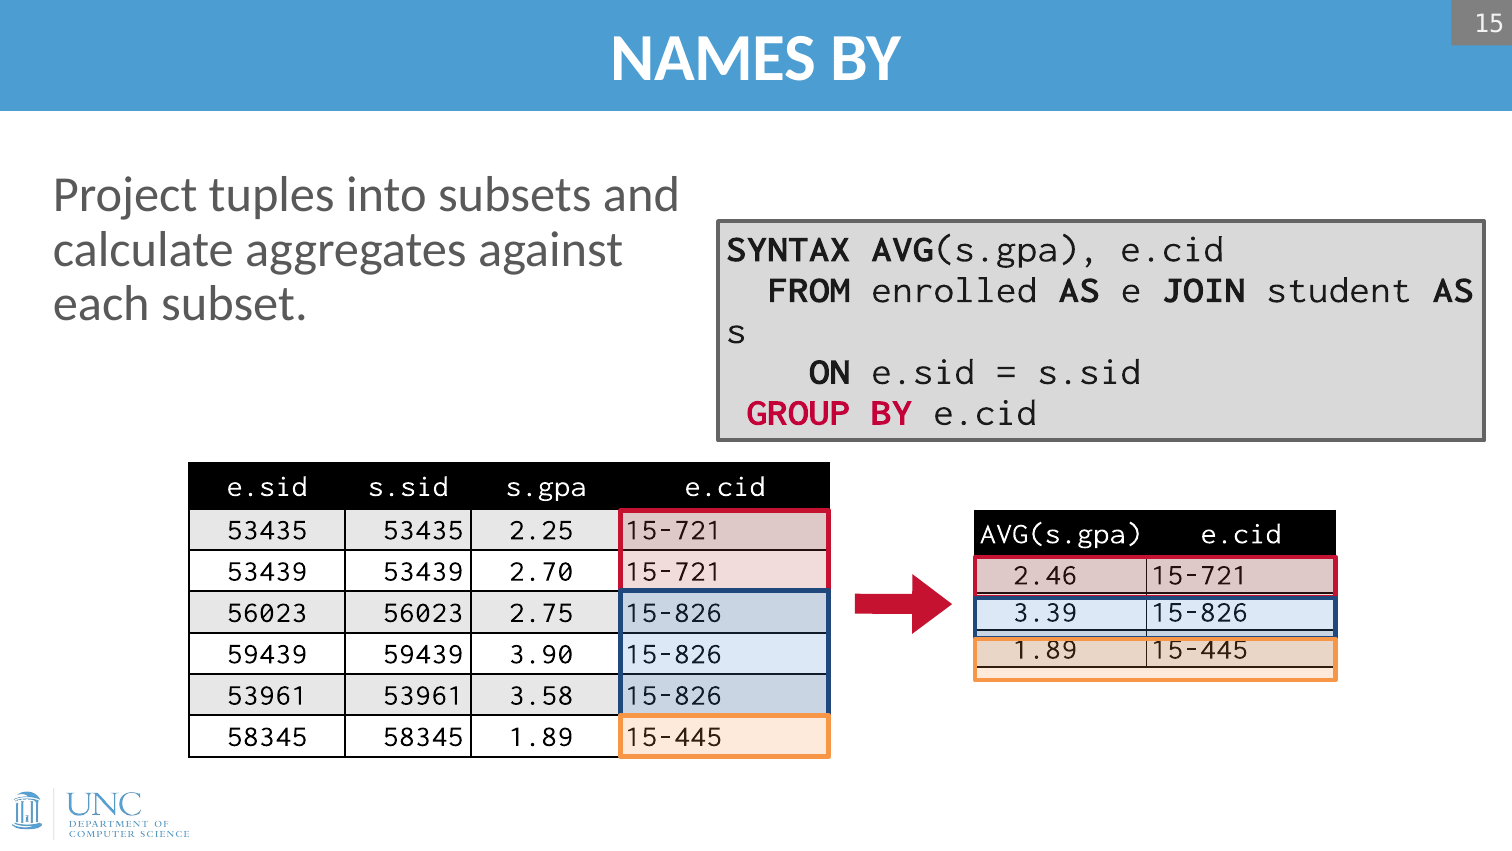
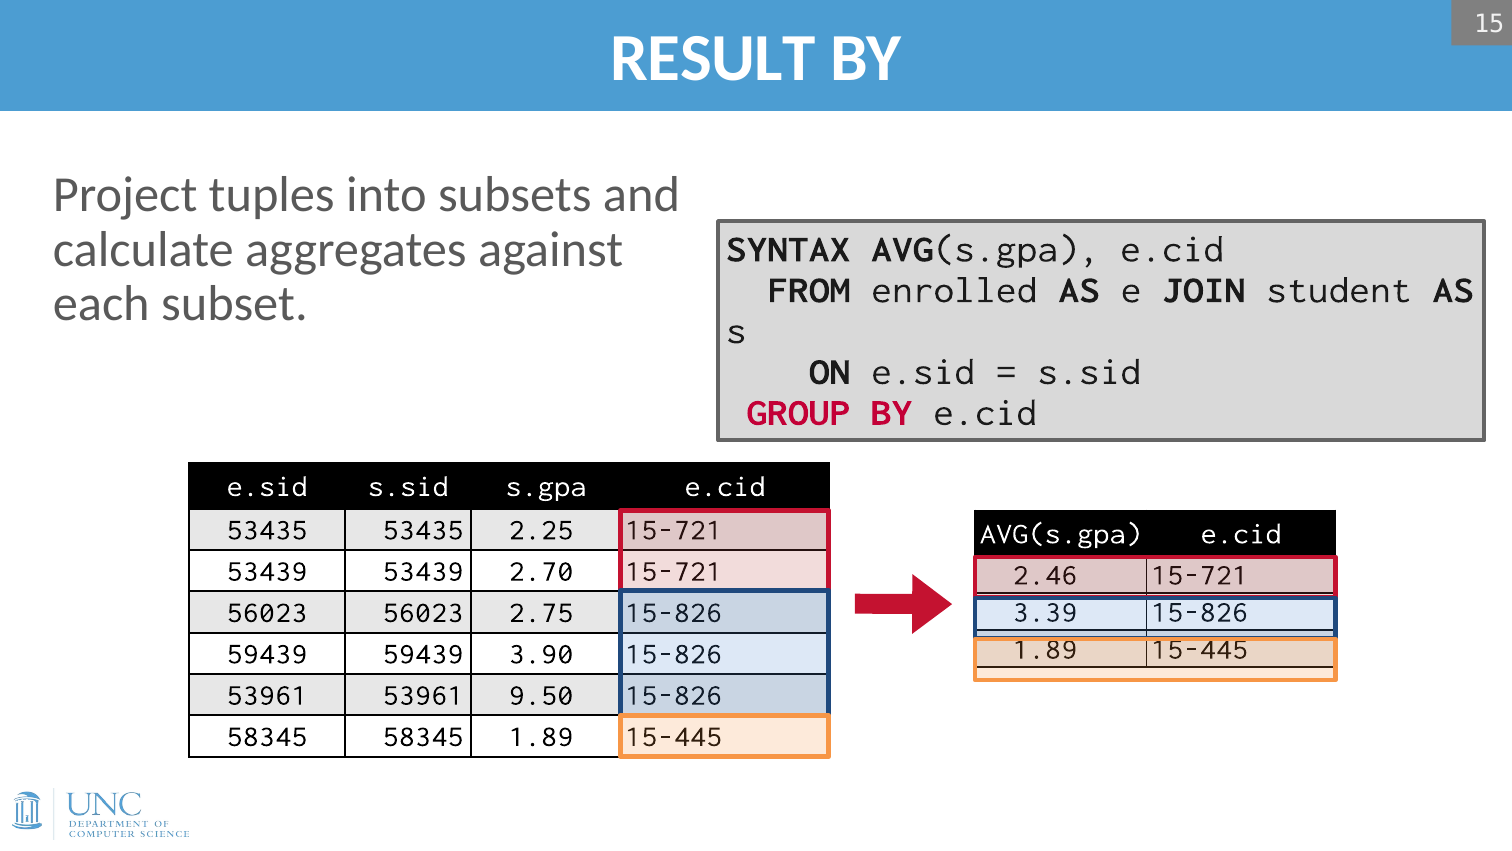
NAMES: NAMES -> RESULT
3.58: 3.58 -> 9.50
